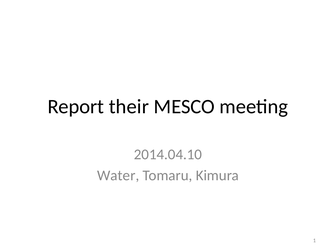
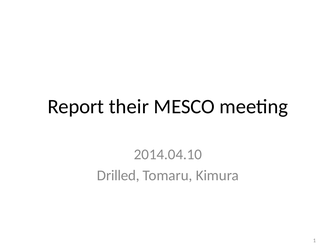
Water: Water -> Drilled
